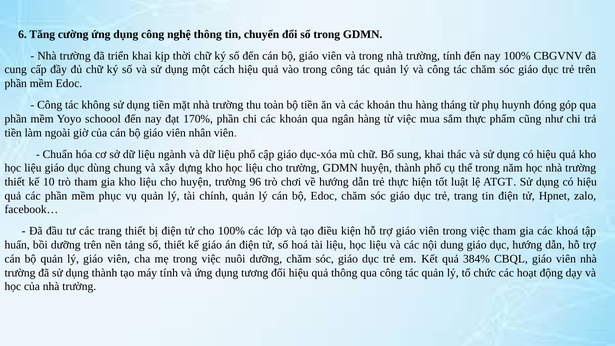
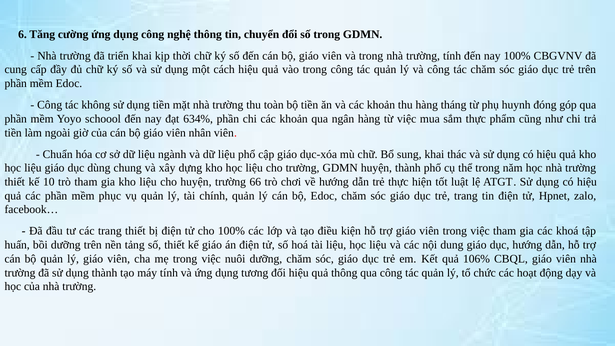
170%: 170% -> 634%
96: 96 -> 66
384%: 384% -> 106%
